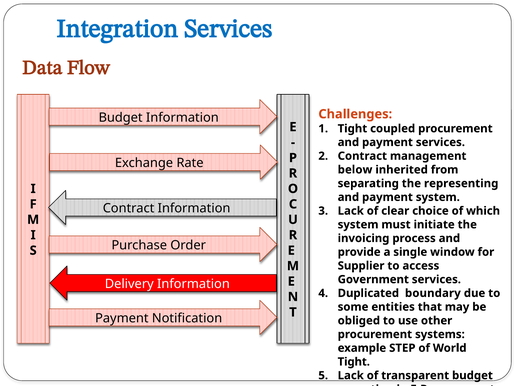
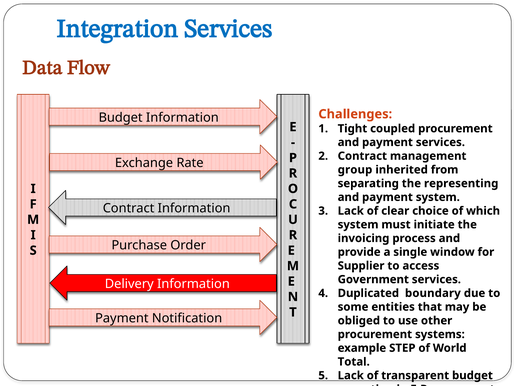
below: below -> group
Tight at (354, 362): Tight -> Total
